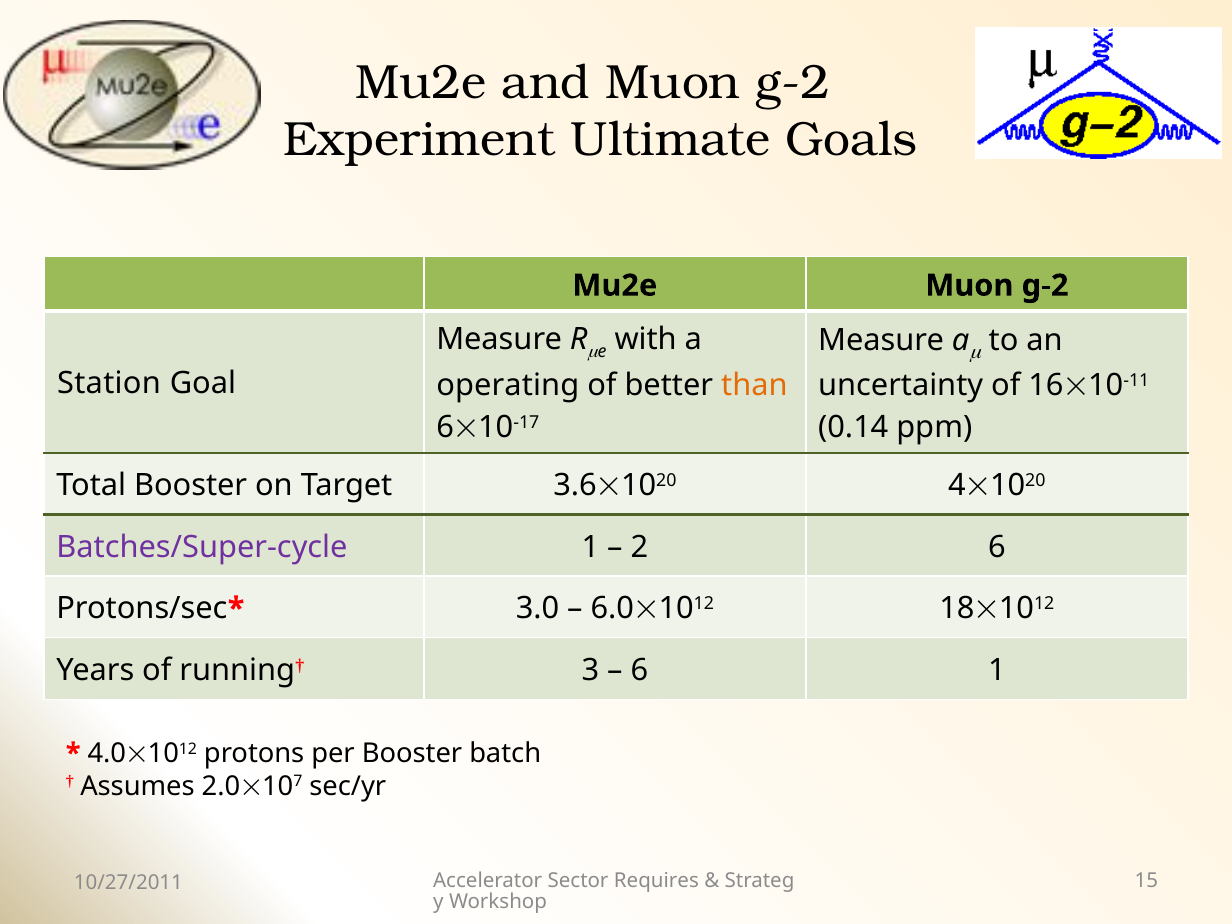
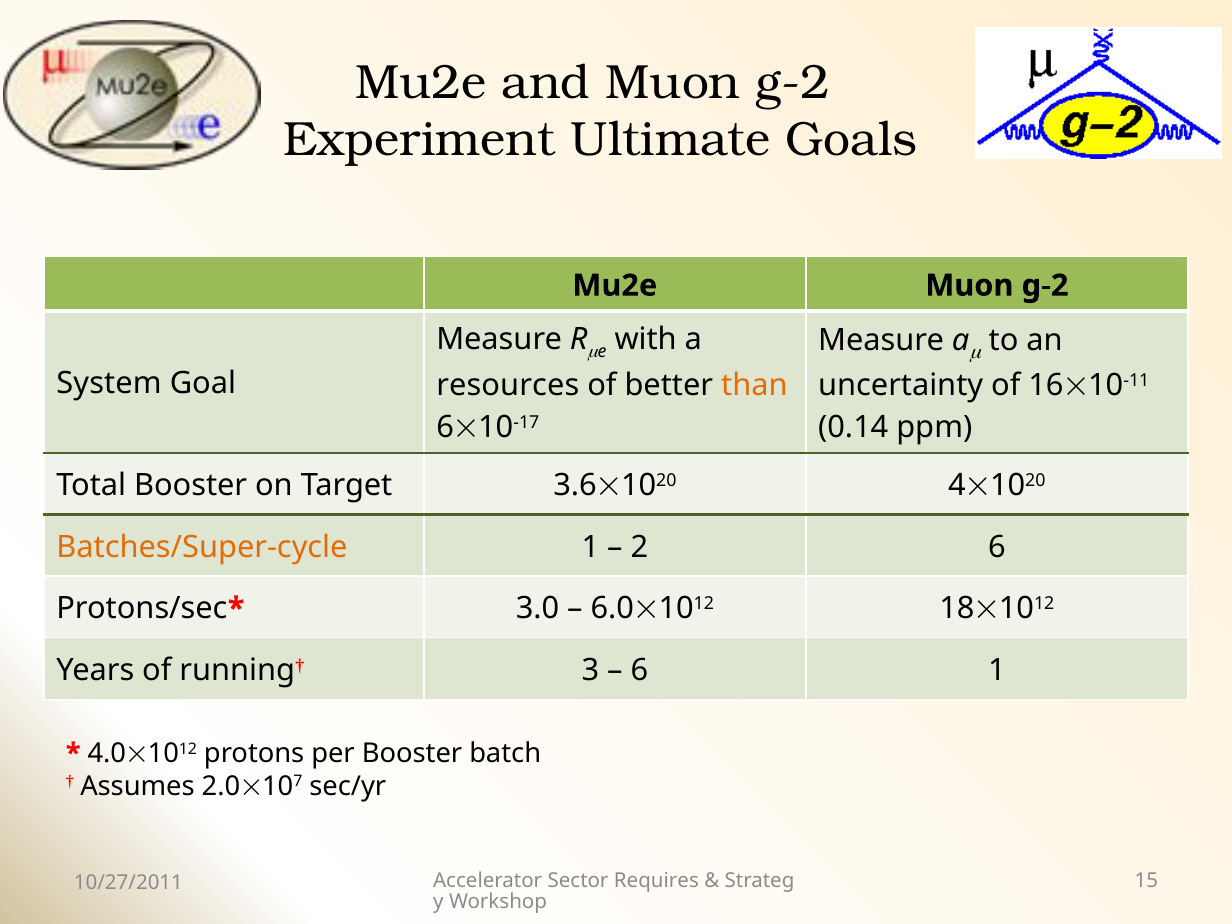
Station: Station -> System
operating: operating -> resources
Batches/Super-cycle colour: purple -> orange
